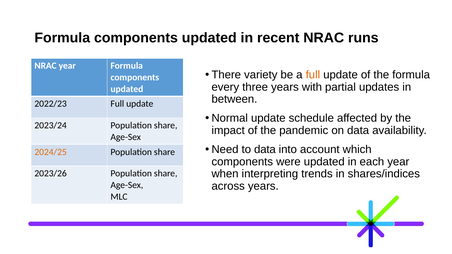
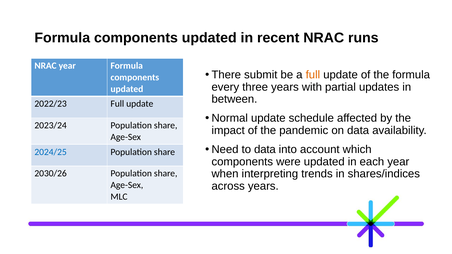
variety: variety -> submit
2024/25 colour: orange -> blue
2023/26: 2023/26 -> 2030/26
